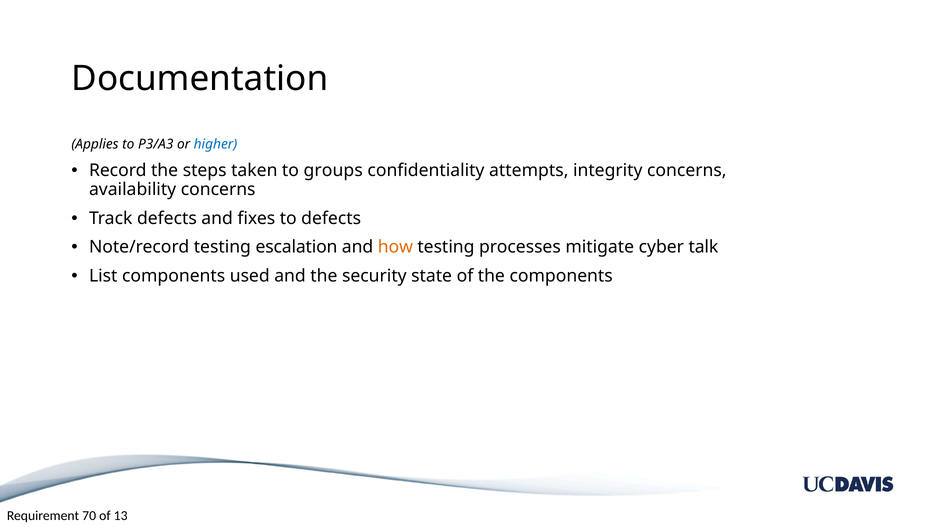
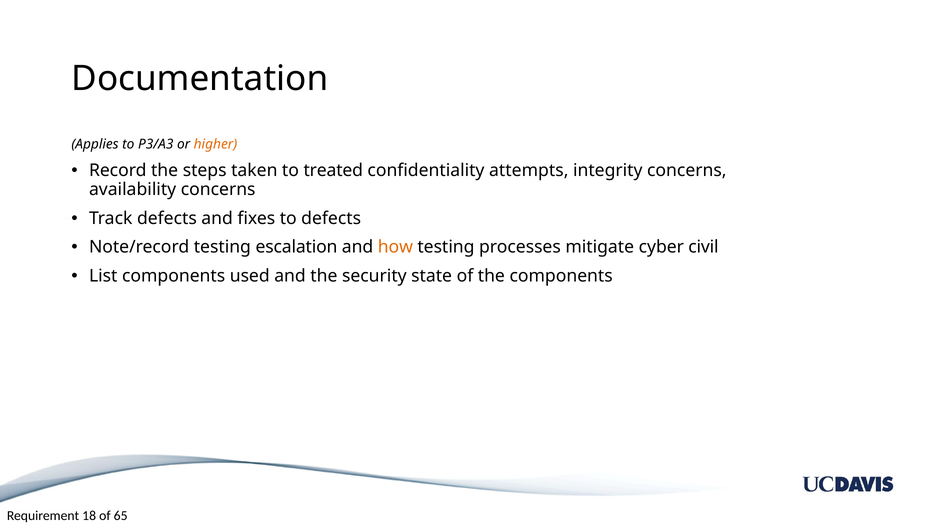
higher colour: blue -> orange
groups: groups -> treated
talk: talk -> civil
70: 70 -> 18
13: 13 -> 65
